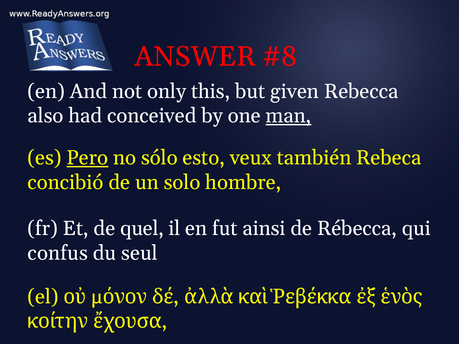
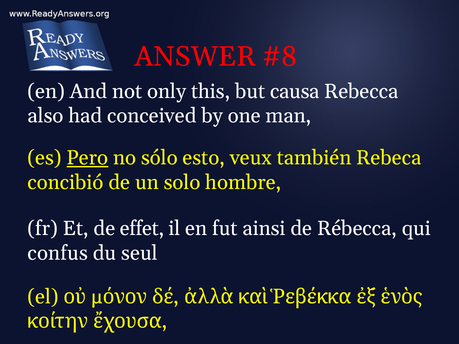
given: given -> causa
man underline: present -> none
quel: quel -> effet
